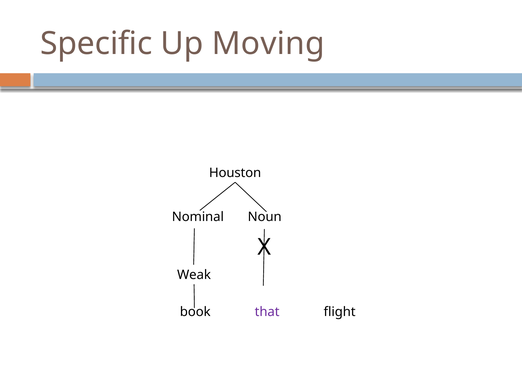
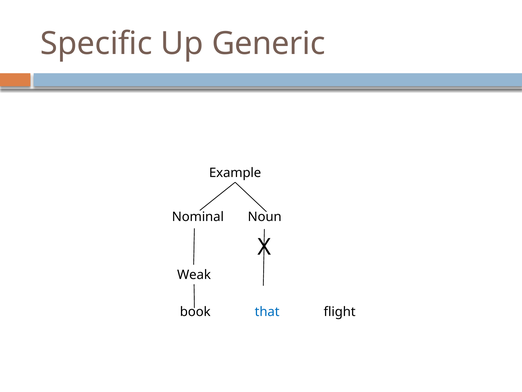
Moving: Moving -> Generic
Houston: Houston -> Example
that colour: purple -> blue
